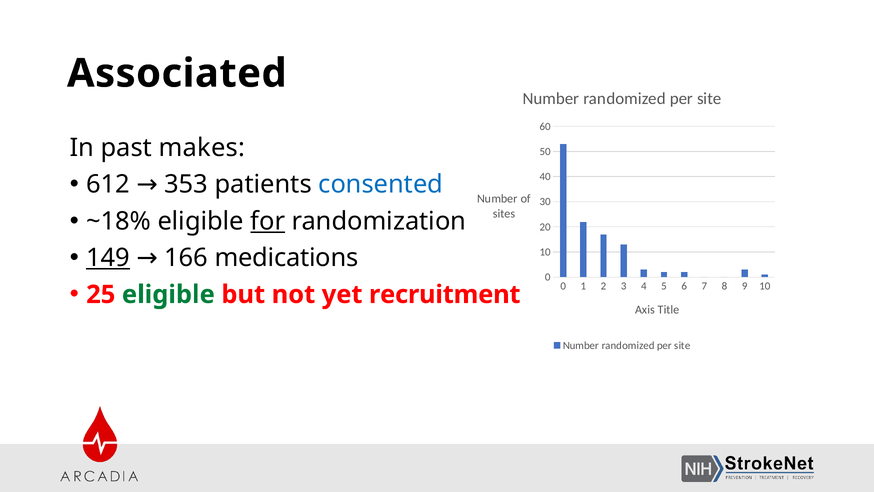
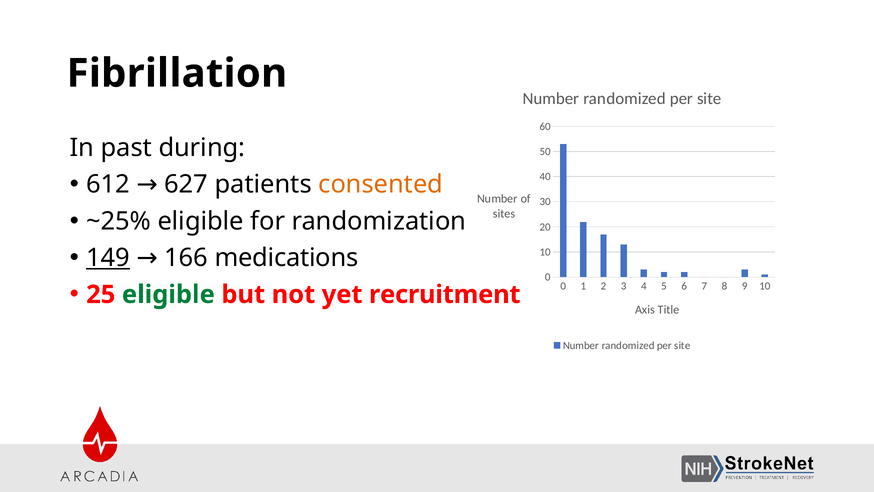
Associated: Associated -> Fibrillation
makes: makes -> during
353: 353 -> 627
consented colour: blue -> orange
~18%: ~18% -> ~25%
for underline: present -> none
